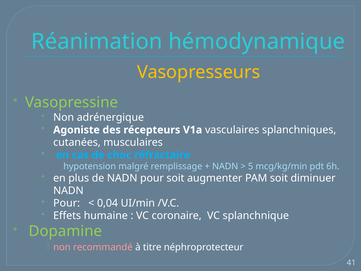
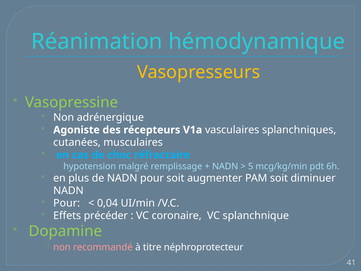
humaine: humaine -> précéder
